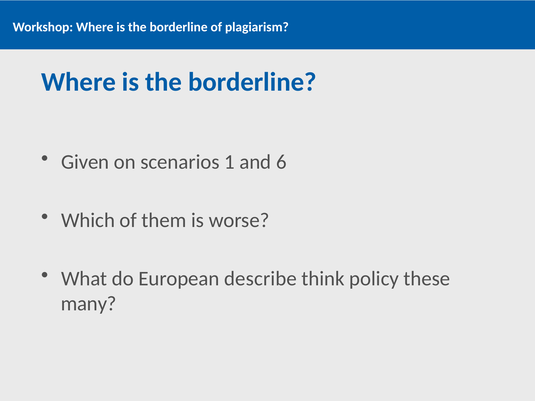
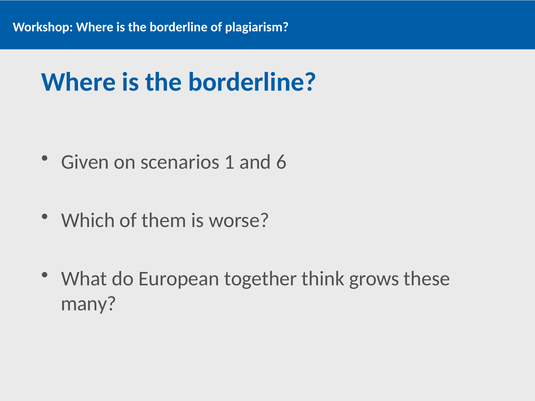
describe: describe -> together
policy: policy -> grows
